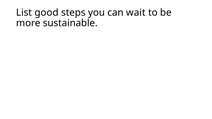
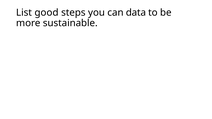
wait: wait -> data
